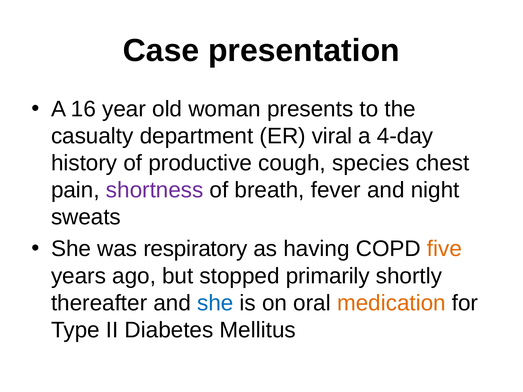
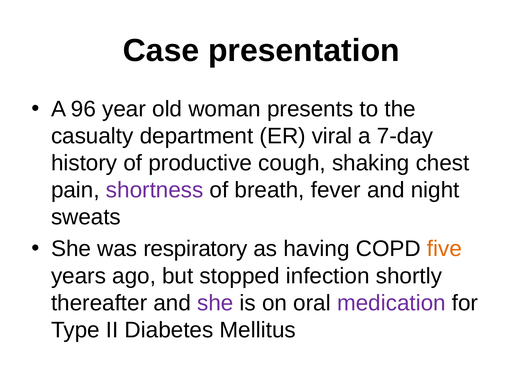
16: 16 -> 96
4-day: 4-day -> 7-day
species: species -> shaking
primarily: primarily -> infection
she at (215, 303) colour: blue -> purple
medication colour: orange -> purple
